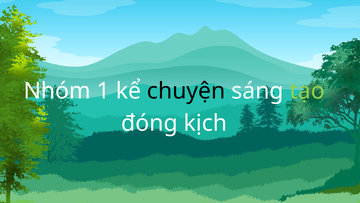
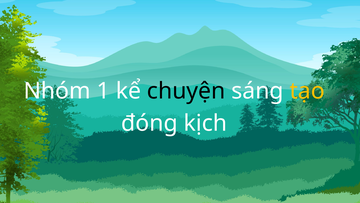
tạo colour: light green -> yellow
